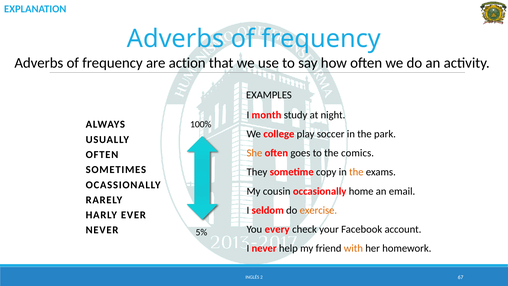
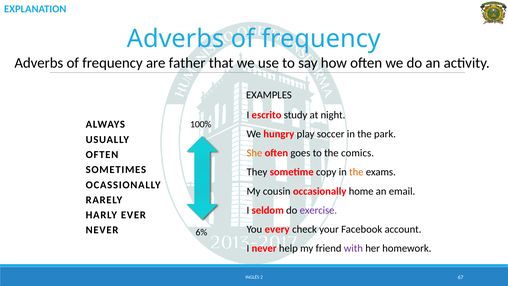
action: action -> father
month: month -> escrito
college: college -> hungry
exercise colour: orange -> purple
5%: 5% -> 6%
with colour: orange -> purple
